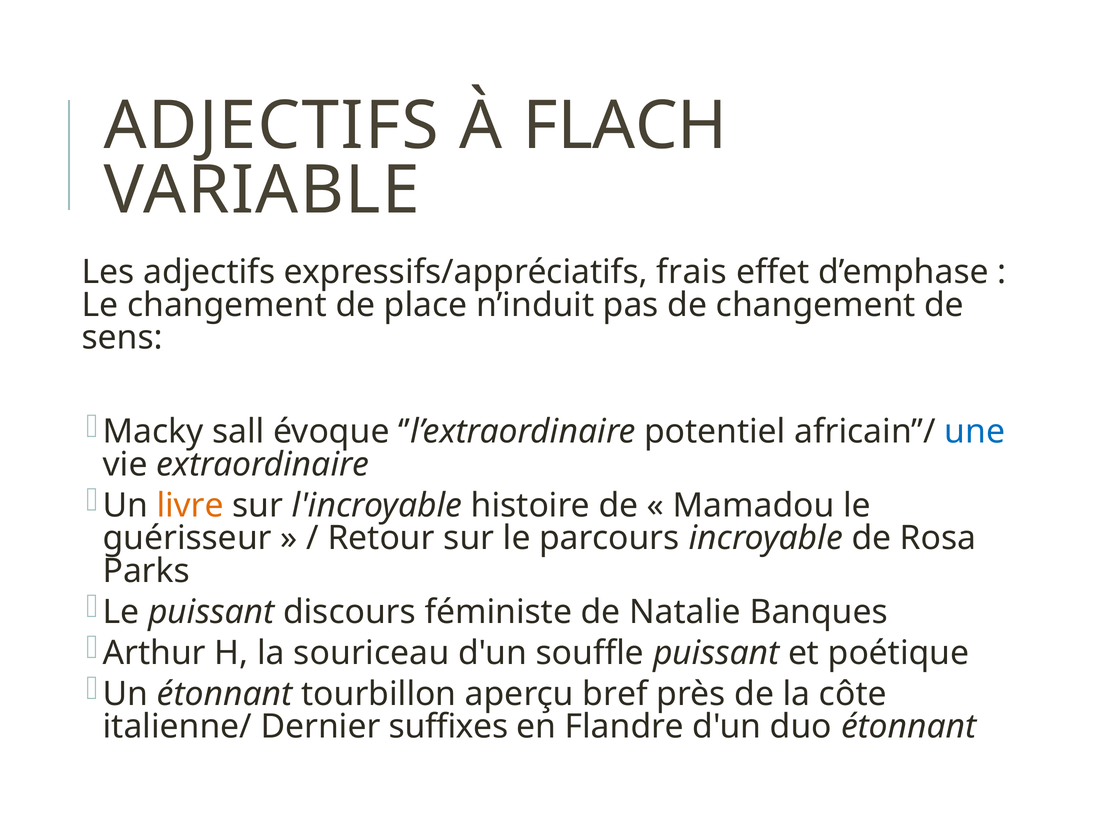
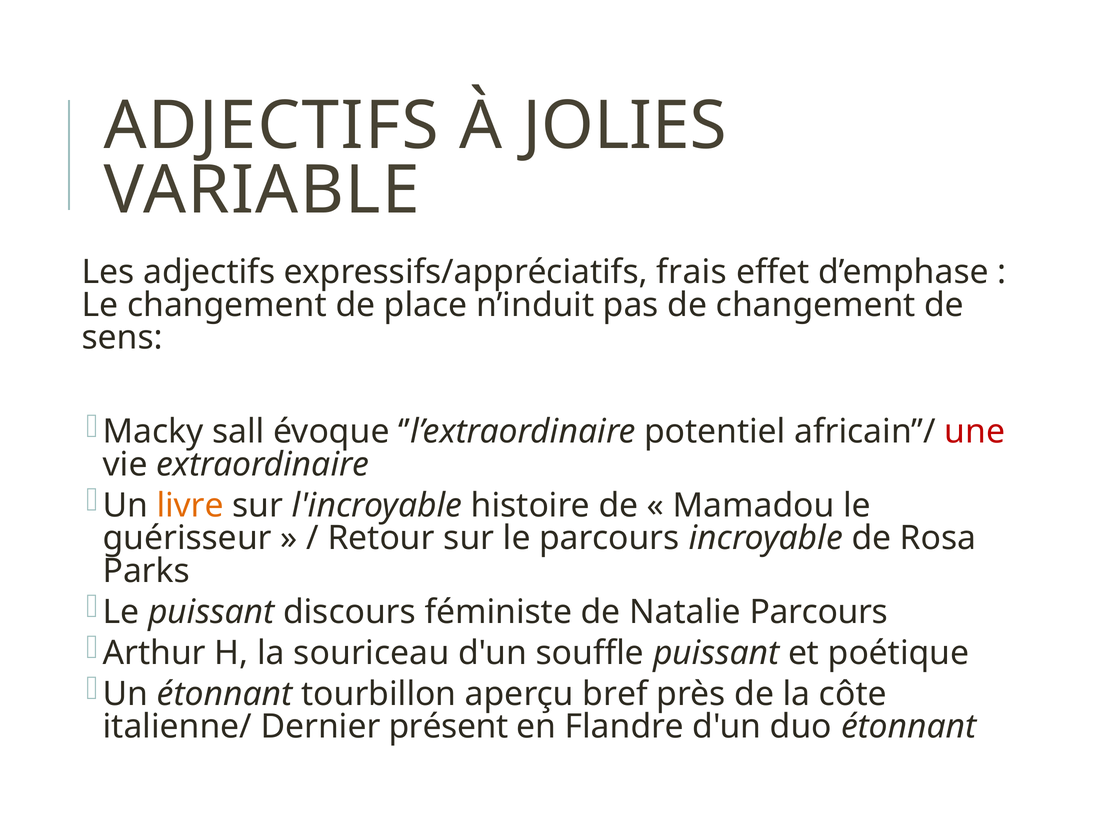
FLACH: FLACH -> JOLIES
une colour: blue -> red
Natalie Banques: Banques -> Parcours
suffixes: suffixes -> présent
